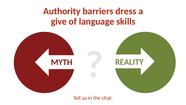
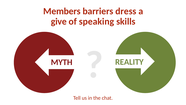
Authority: Authority -> Members
language: language -> speaking
